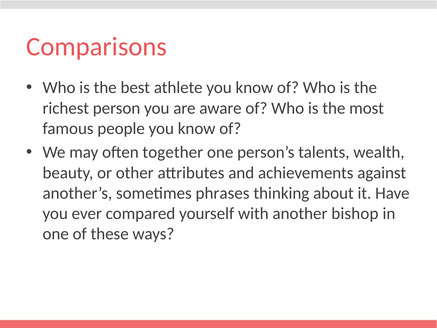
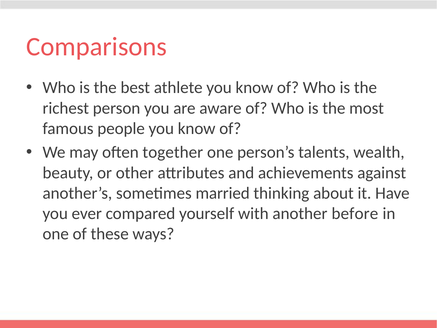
phrases: phrases -> married
bishop: bishop -> before
